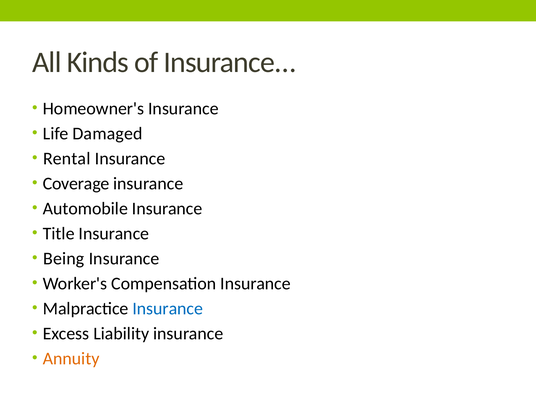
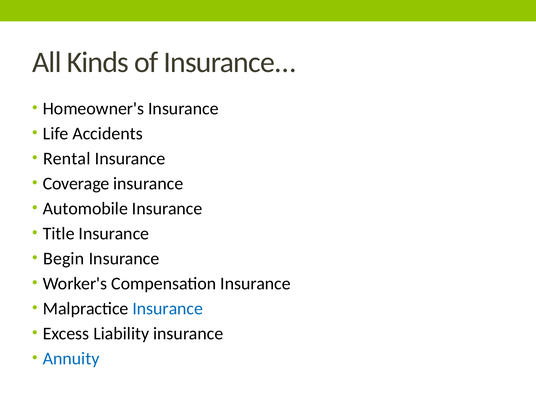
Damaged: Damaged -> Accidents
Being: Being -> Begin
Annuity colour: orange -> blue
